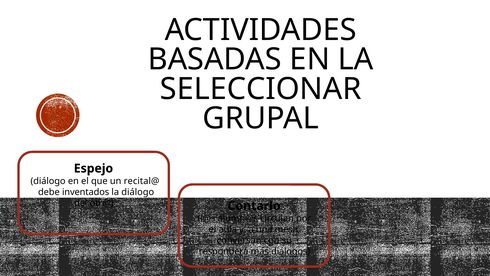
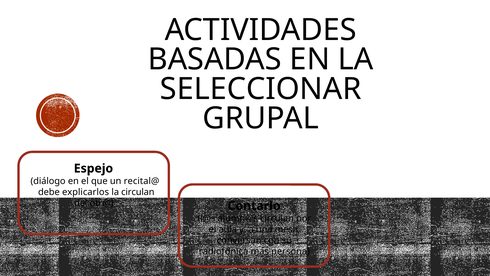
inventados: inventados -> explicarlos
la diálogo: diálogo -> circulan
responderá: responderá -> radiofónica
diálogos: diálogos -> persona
